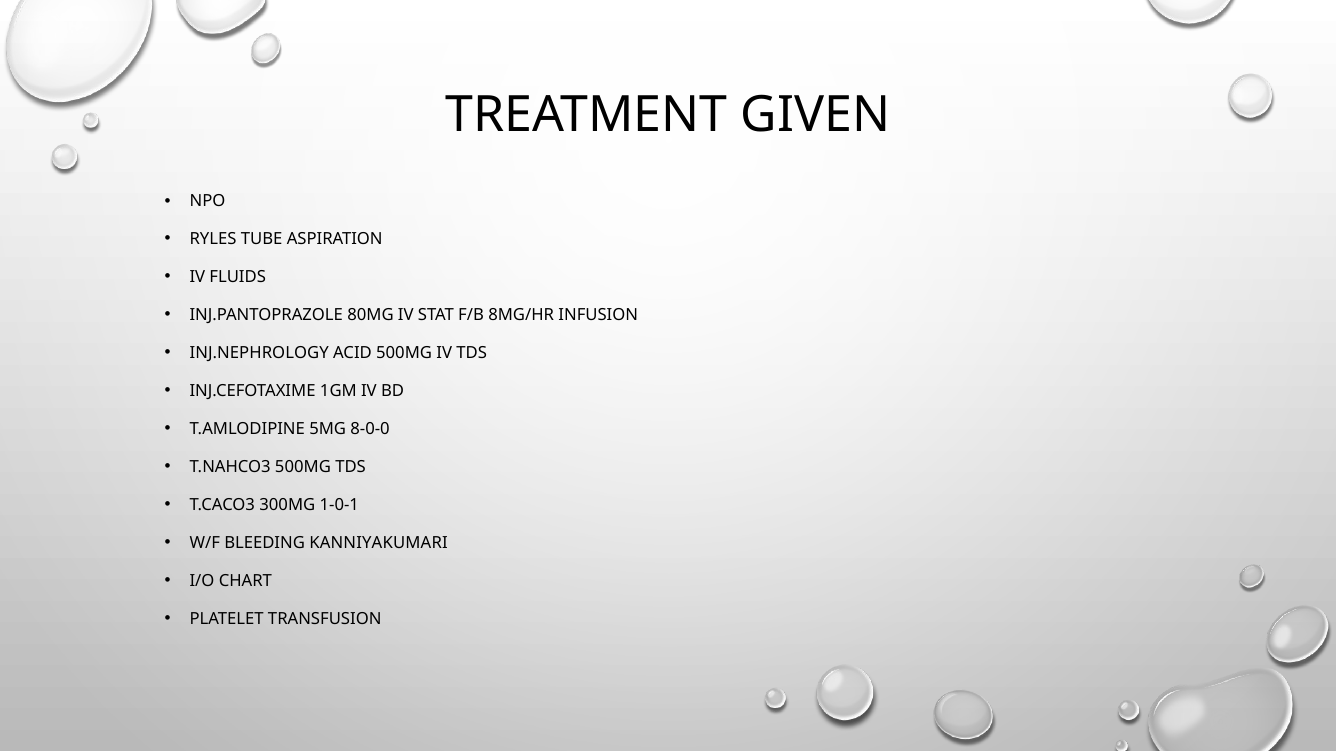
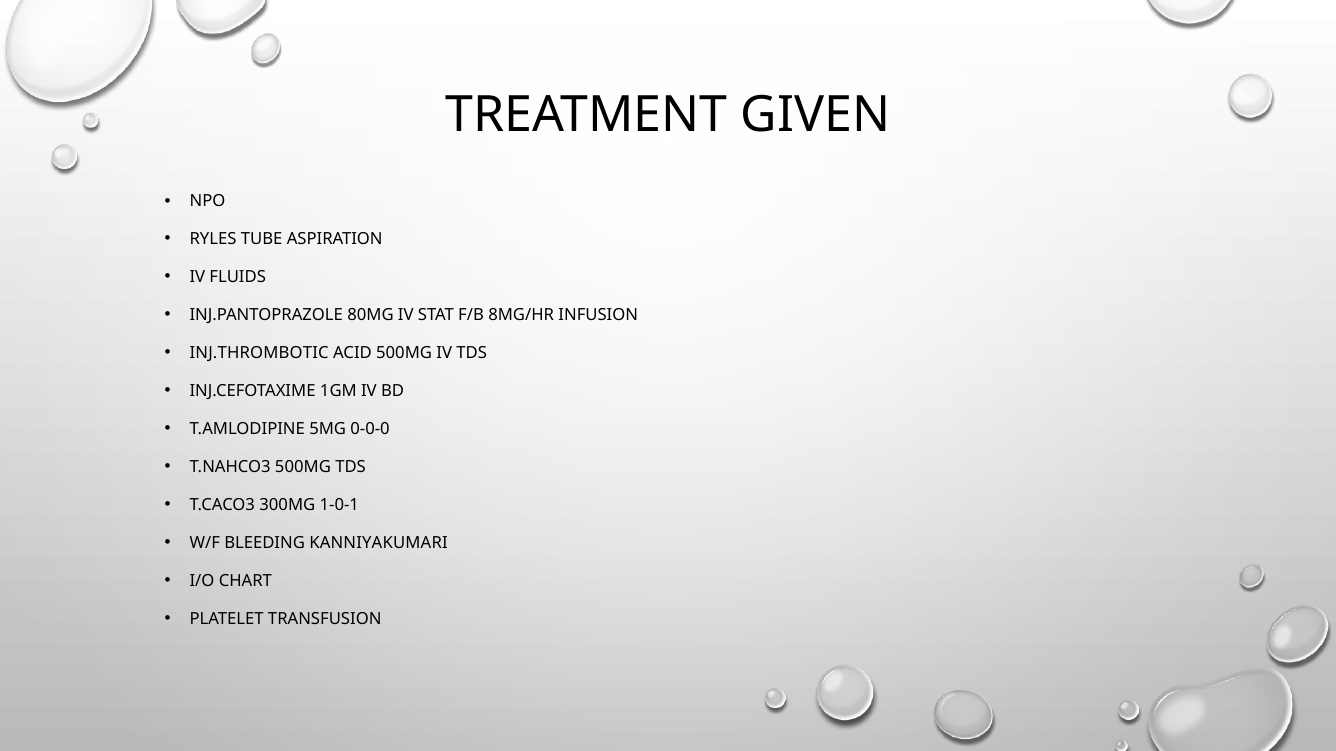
INJ.NEPHROLOGY: INJ.NEPHROLOGY -> INJ.THROMBOTIC
8-0-0: 8-0-0 -> 0-0-0
